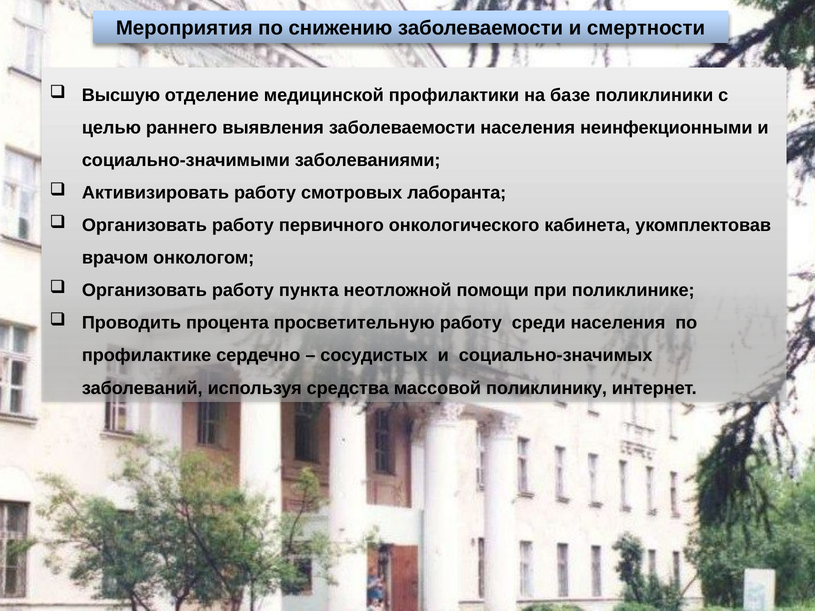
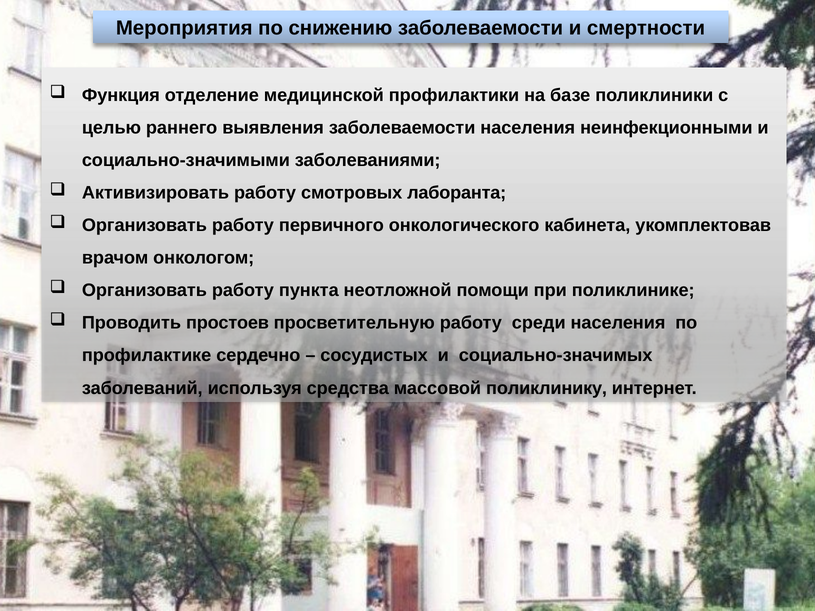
Высшую: Высшую -> Функция
процента: процента -> простоев
